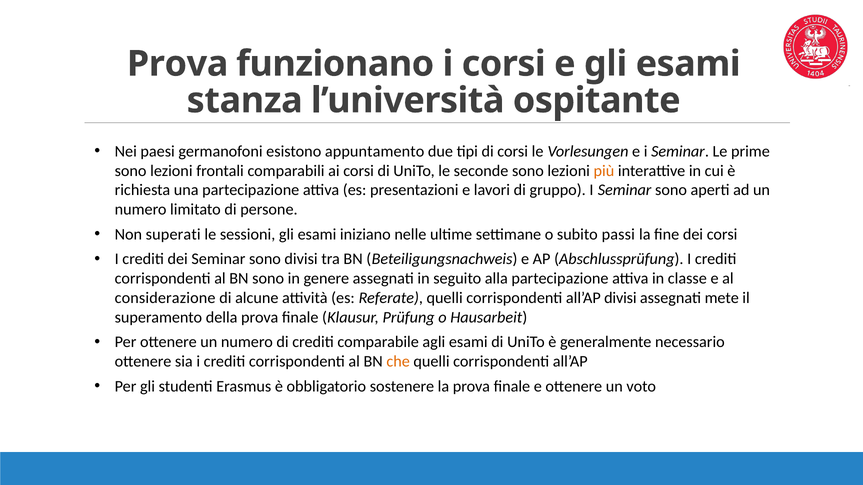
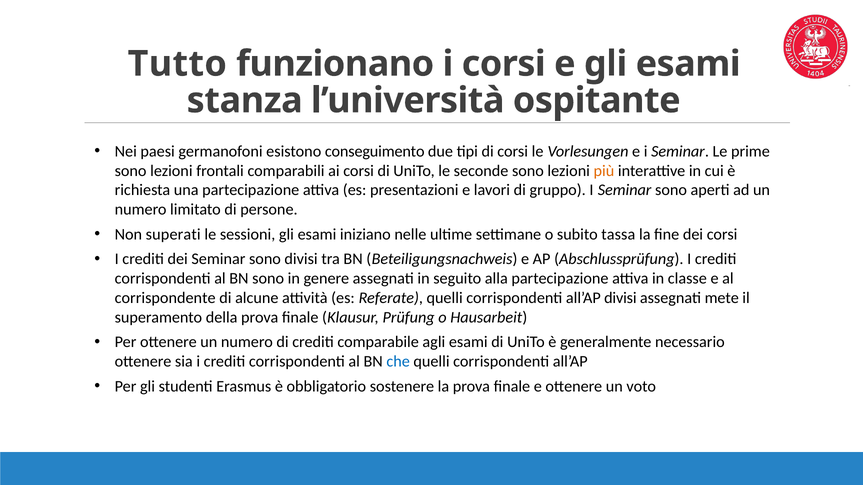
Prova at (178, 64): Prova -> Tutto
appuntamento: appuntamento -> conseguimento
passi: passi -> tassa
considerazione: considerazione -> corrispondente
che colour: orange -> blue
